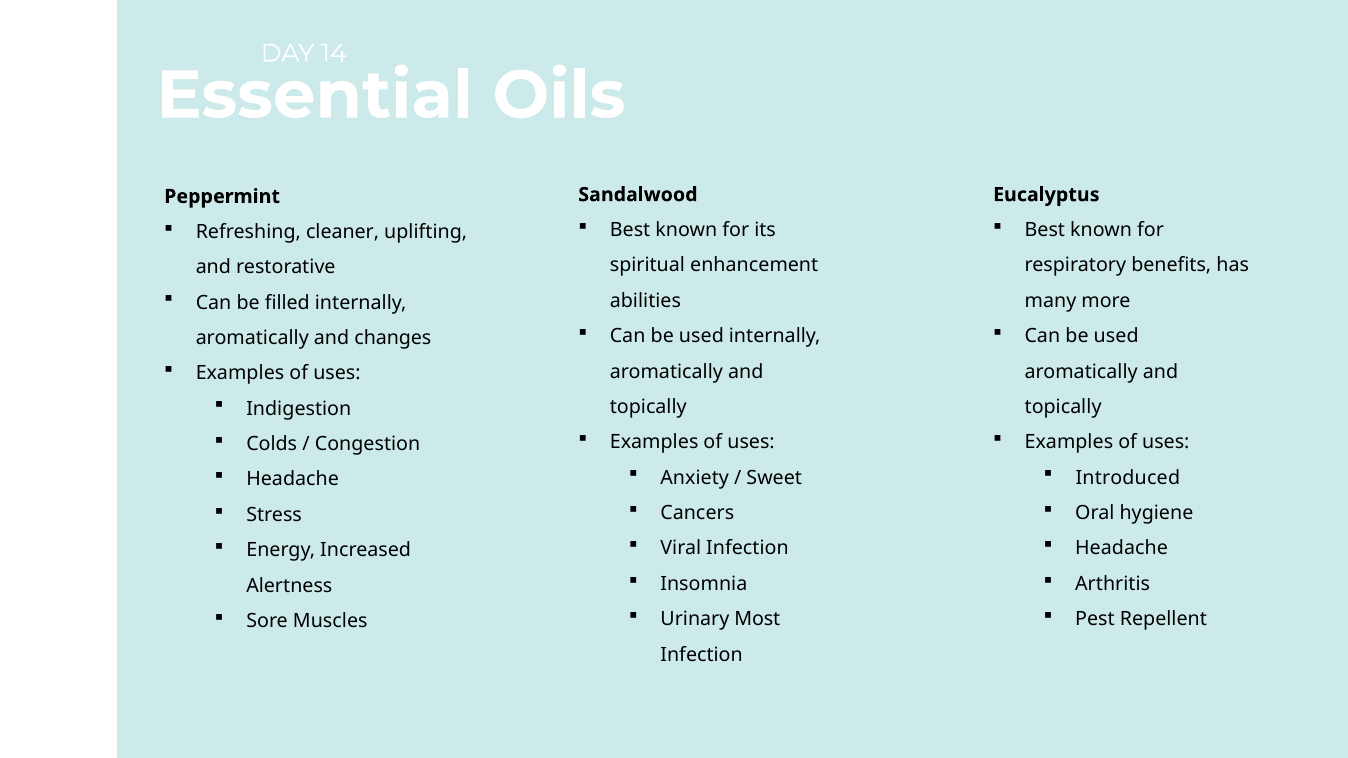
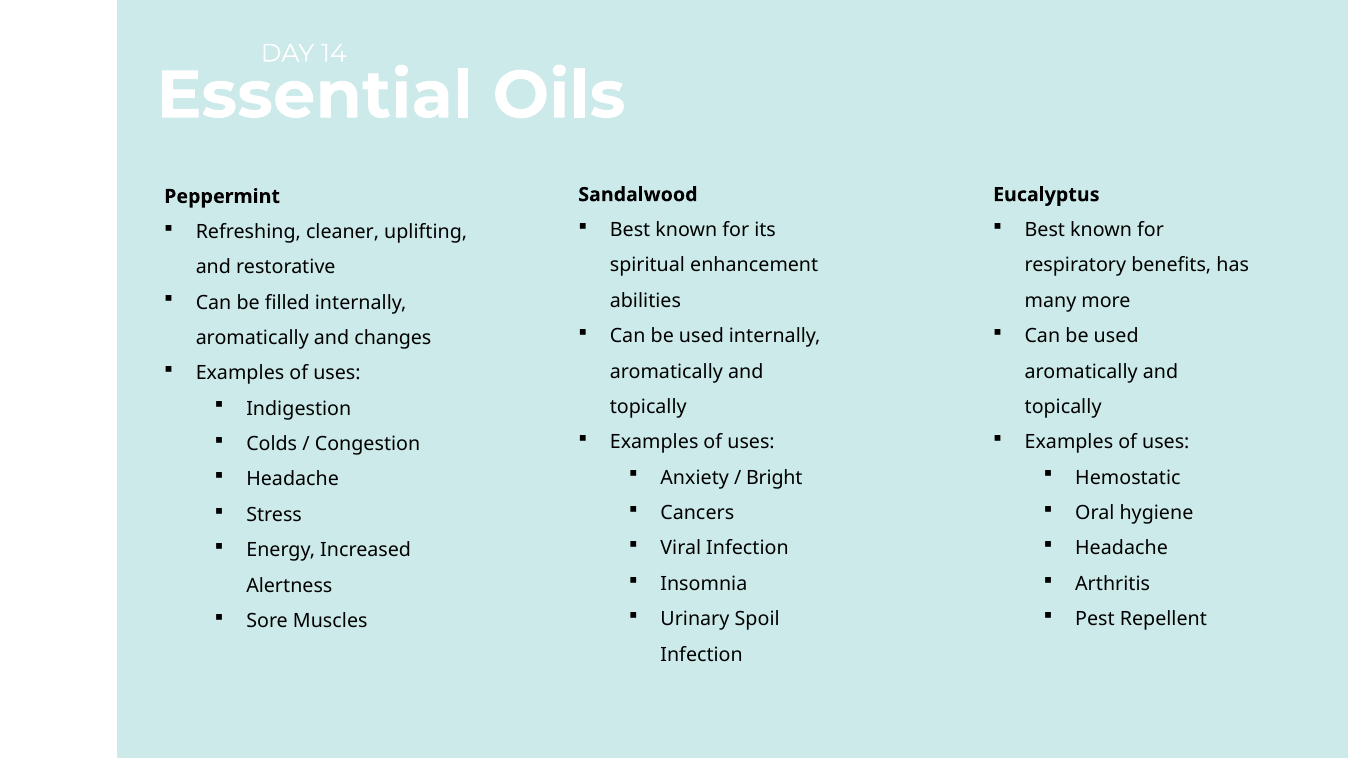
Sweet: Sweet -> Bright
Introduced: Introduced -> Hemostatic
Most: Most -> Spoil
